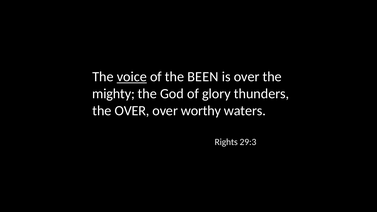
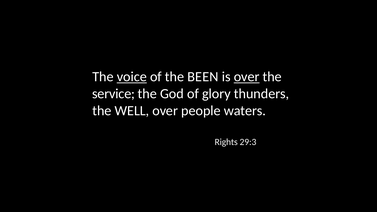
over at (247, 77) underline: none -> present
mighty: mighty -> service
the OVER: OVER -> WELL
worthy: worthy -> people
